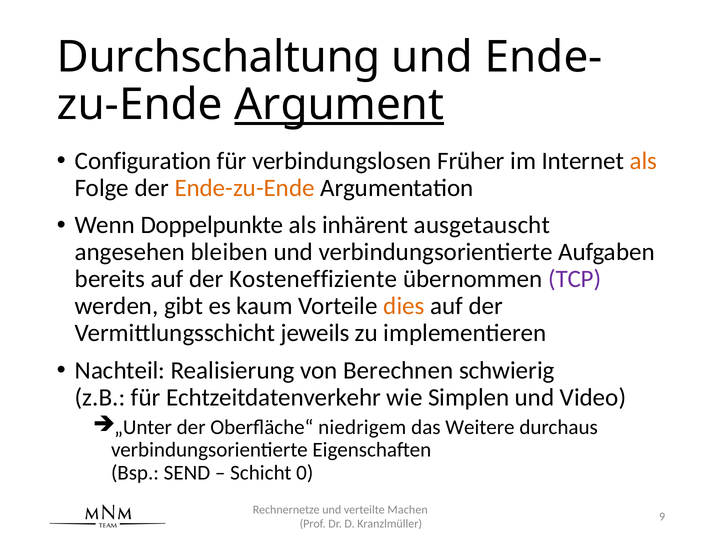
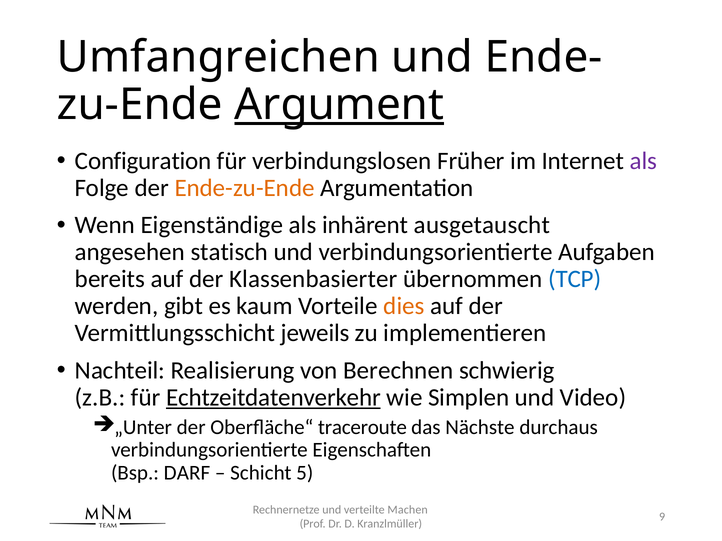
Durchschaltung: Durchschaltung -> Umfangreichen
als at (643, 161) colour: orange -> purple
Doppelpunkte: Doppelpunkte -> Eigenständige
bleiben: bleiben -> statisch
Kosteneffiziente: Kosteneffiziente -> Klassenbasierter
TCP colour: purple -> blue
Echtzeitdatenverkehr underline: none -> present
niedrigem: niedrigem -> traceroute
Weitere: Weitere -> Nächste
SEND: SEND -> DARF
0: 0 -> 5
